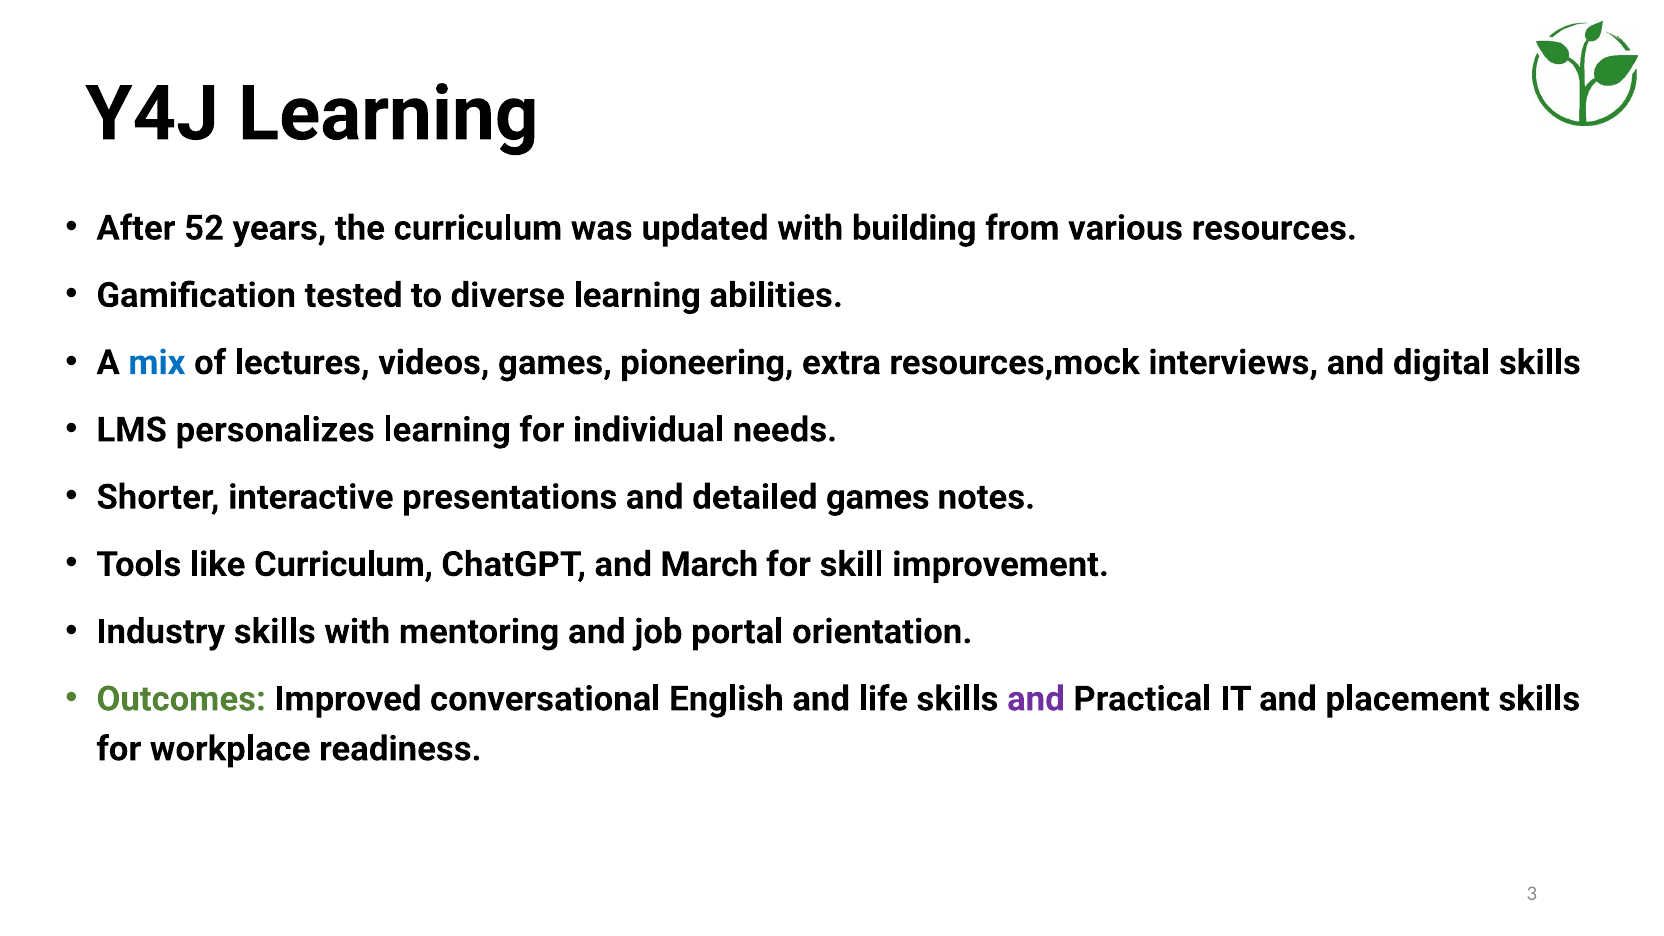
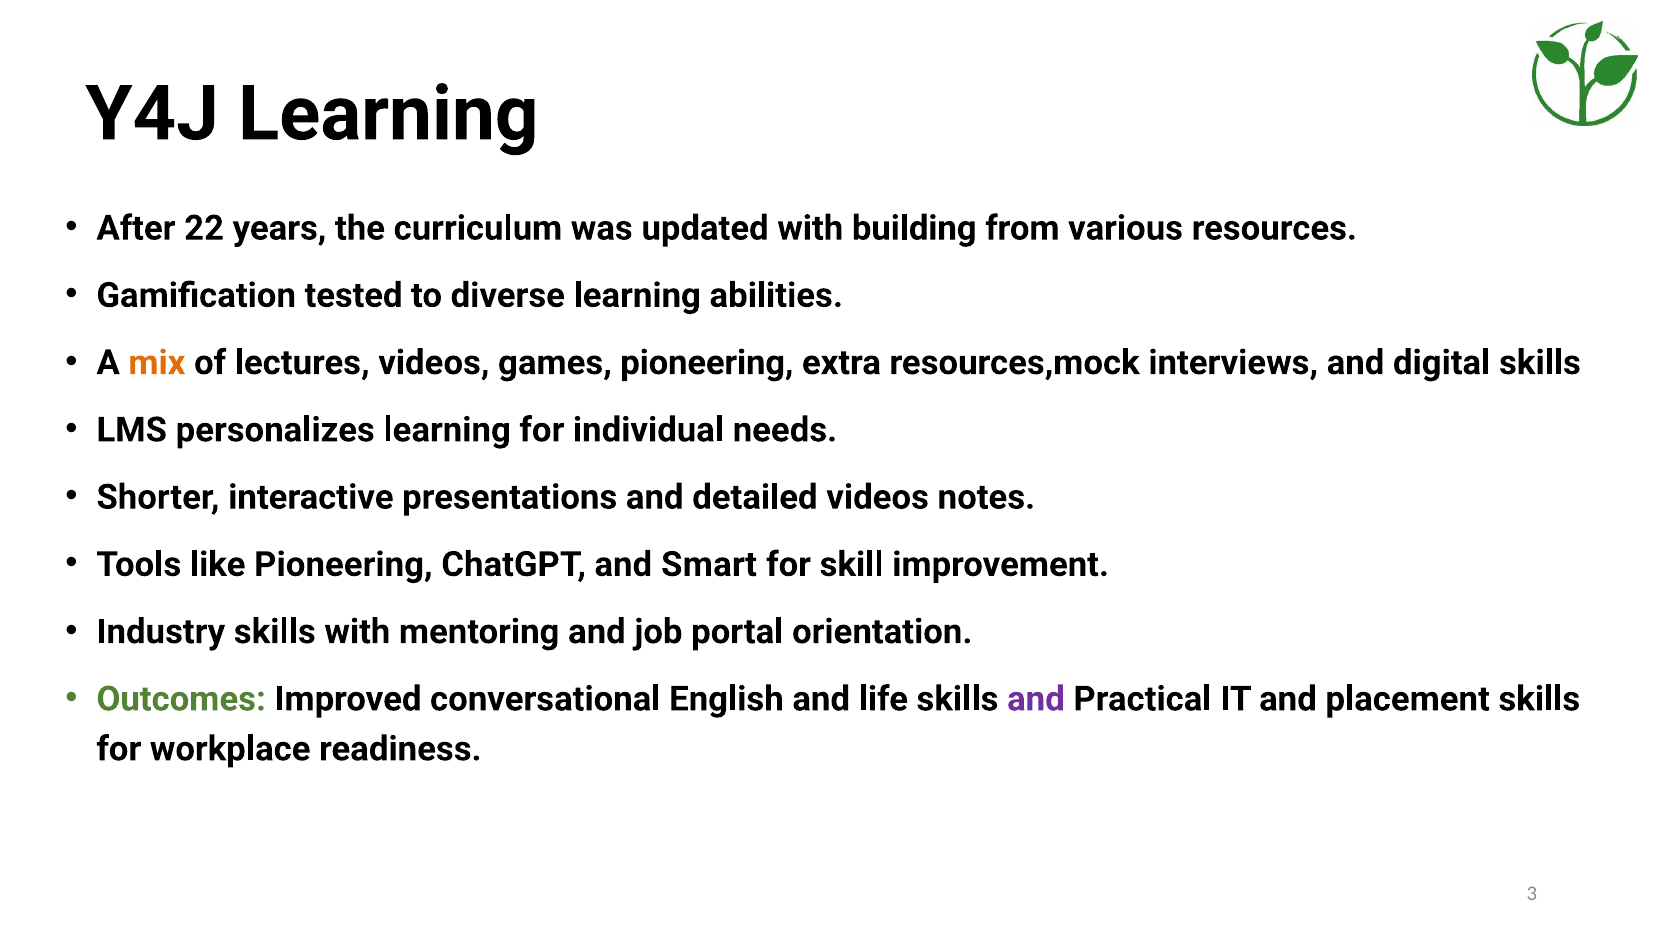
52: 52 -> 22
mix colour: blue -> orange
detailed games: games -> videos
like Curriculum: Curriculum -> Pioneering
March: March -> Smart
